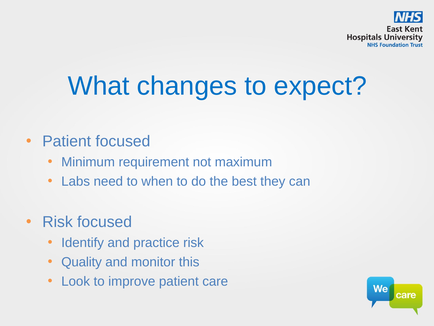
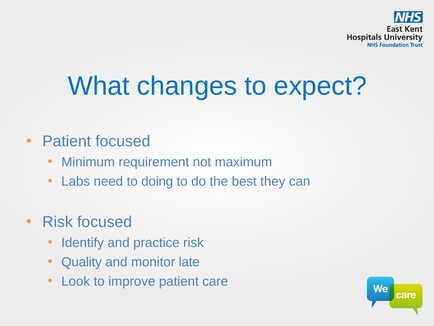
when: when -> doing
this: this -> late
